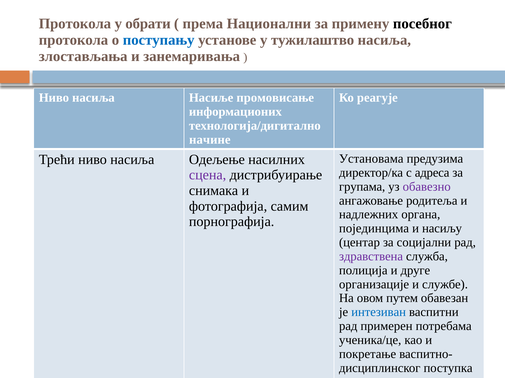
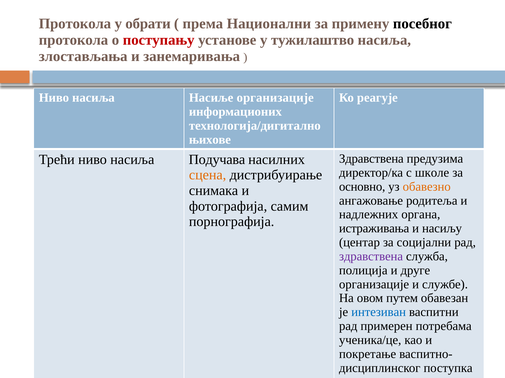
поступању colour: blue -> red
Насиље промовисање: промовисање -> организације
начине: начине -> њихове
Установама at (371, 159): Установама -> Здравствена
Одељење: Одељење -> Подучава
адреса: адреса -> школе
сцена colour: purple -> orange
групама: групама -> основно
обавезно colour: purple -> orange
појединцима: појединцима -> истраживања
